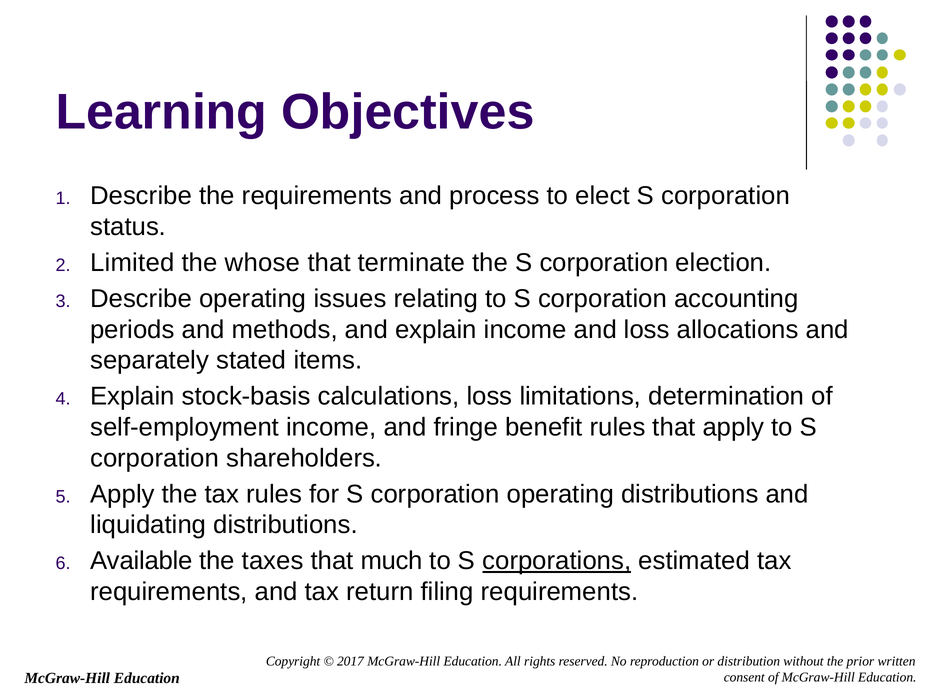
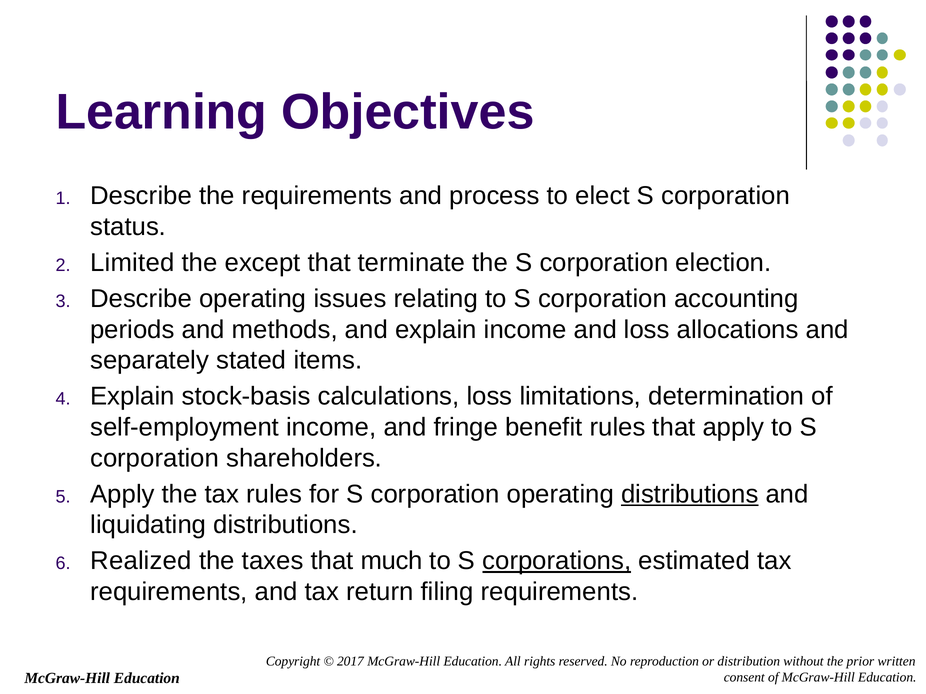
whose: whose -> except
distributions at (690, 494) underline: none -> present
Available: Available -> Realized
